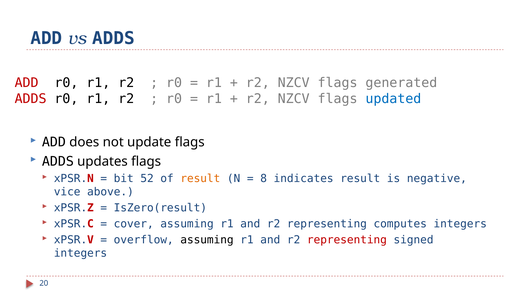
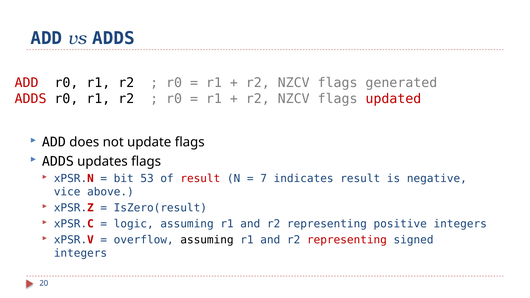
updated colour: blue -> red
52: 52 -> 53
result at (200, 179) colour: orange -> red
8: 8 -> 7
cover: cover -> logic
computes: computes -> positive
